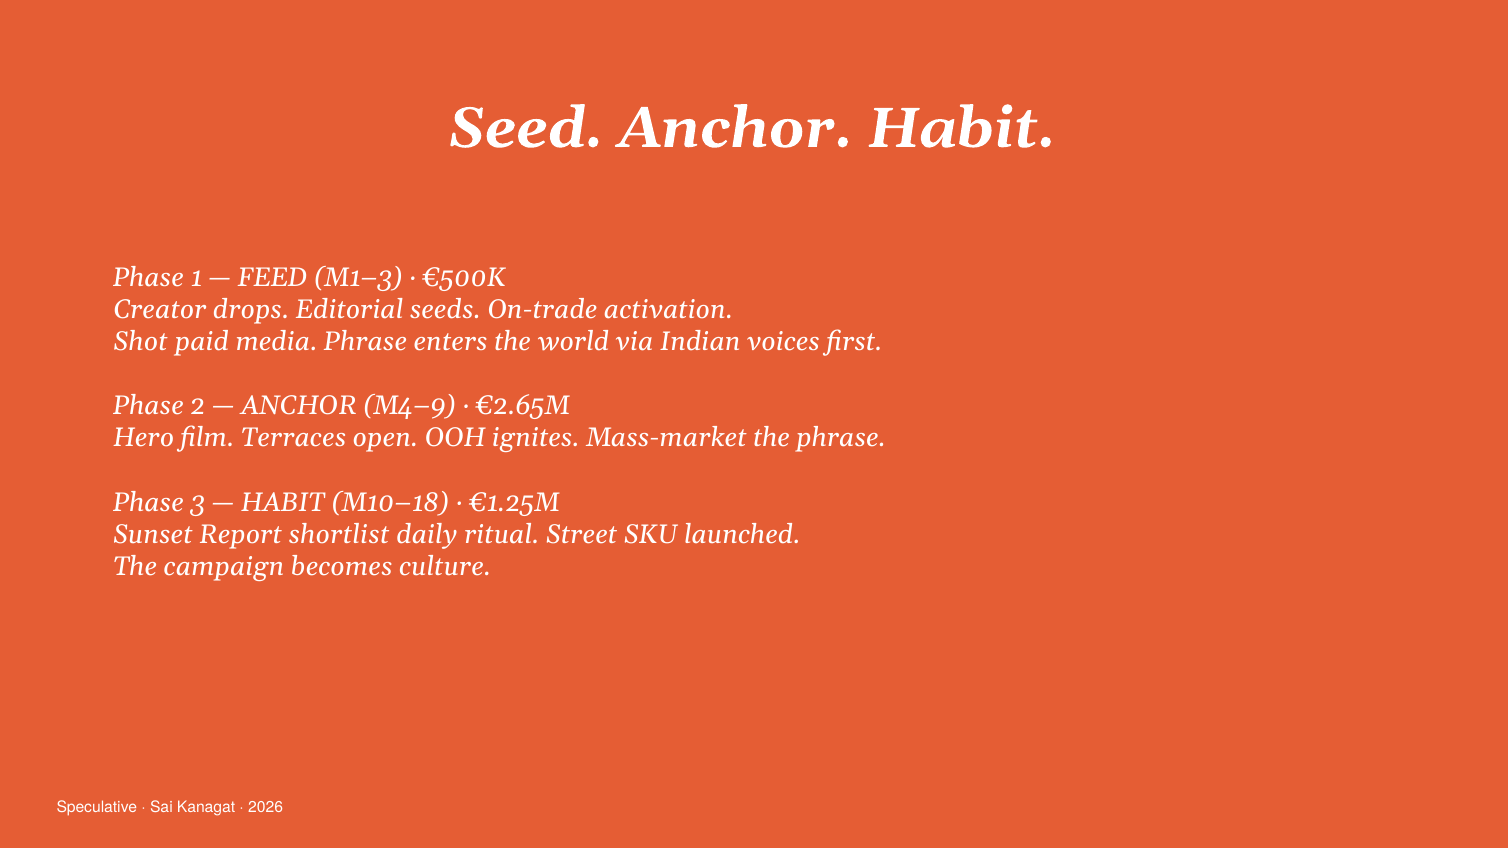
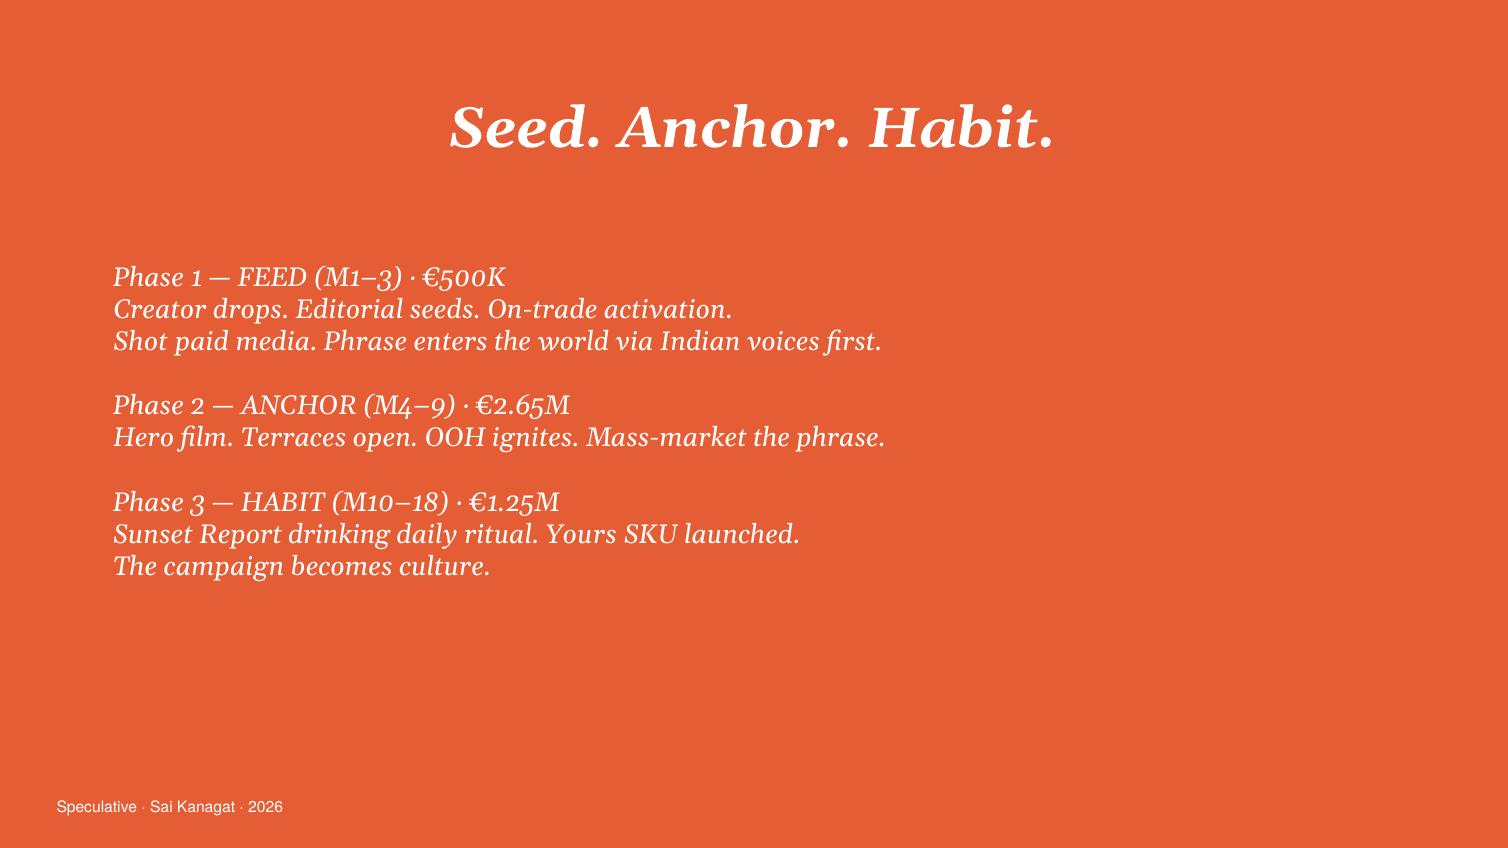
shortlist: shortlist -> drinking
Street: Street -> Yours
